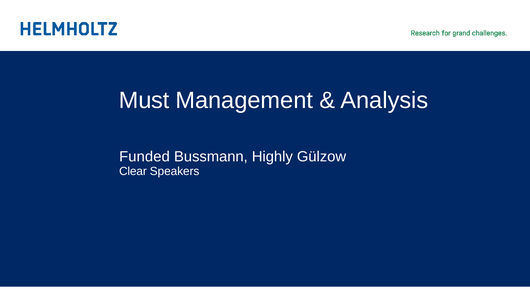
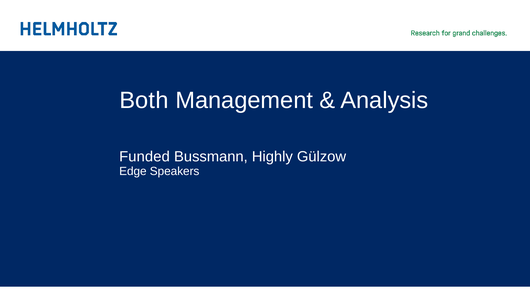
Must: Must -> Both
Clear: Clear -> Edge
